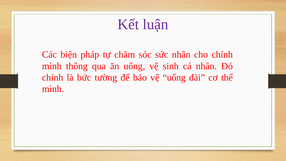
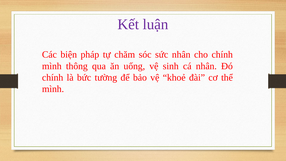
vệ uống: uống -> khoẻ
